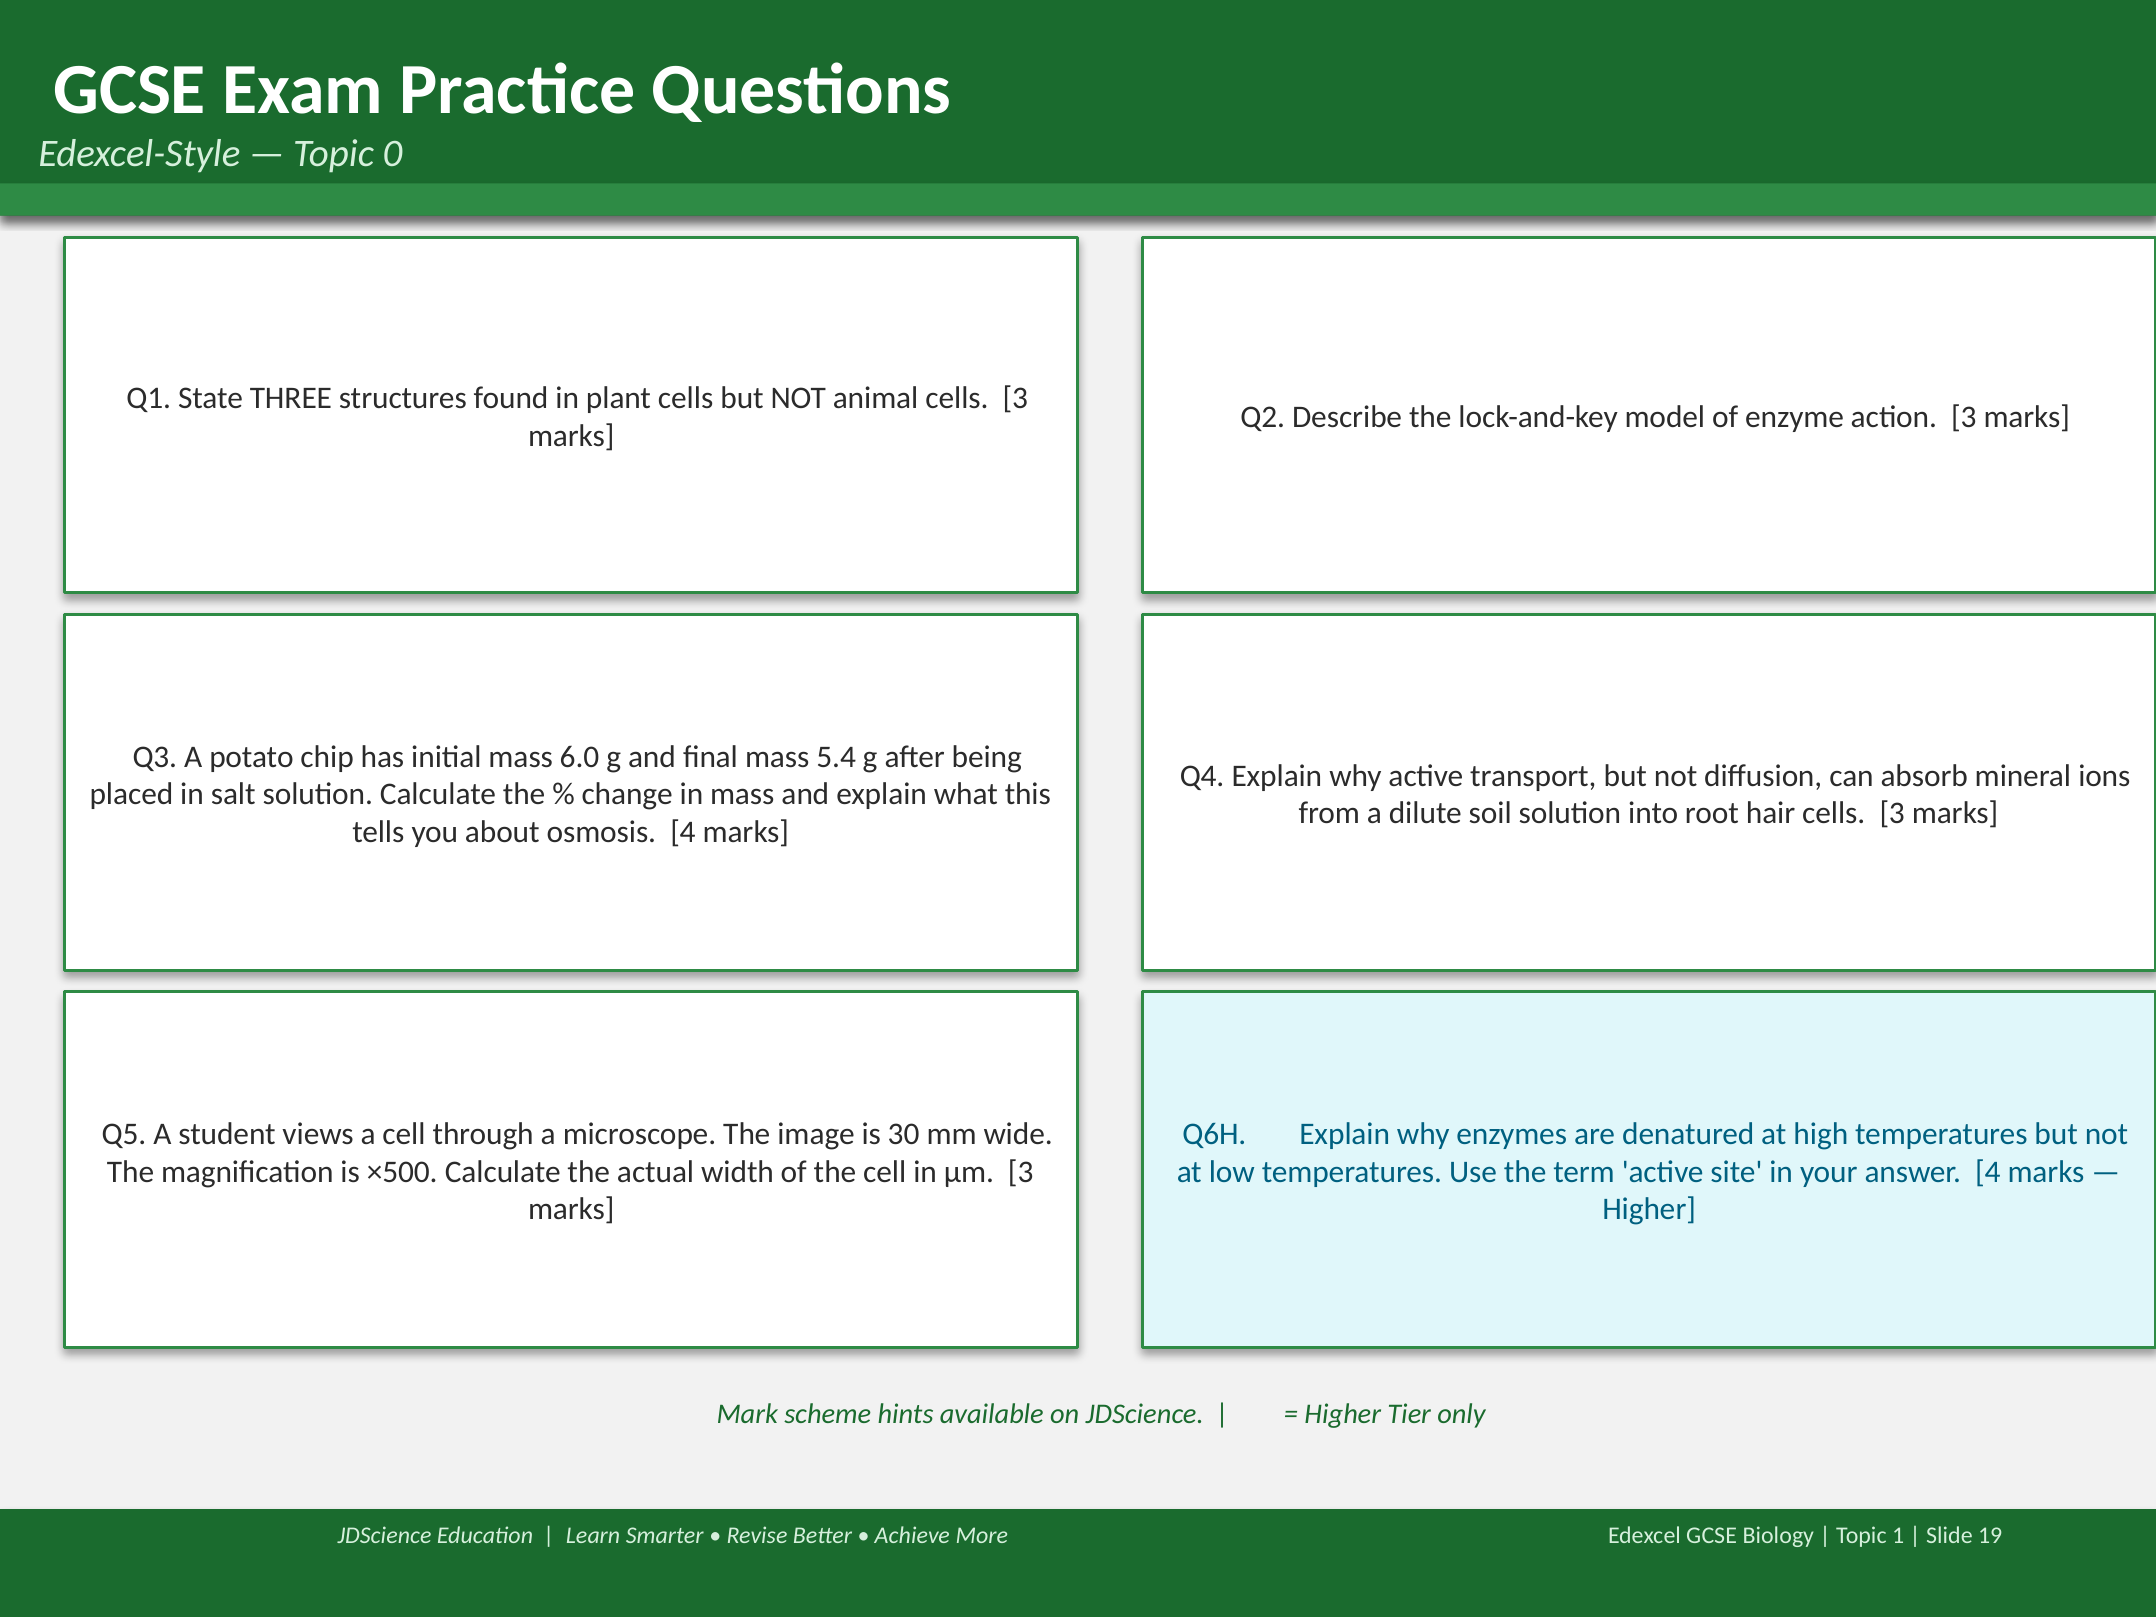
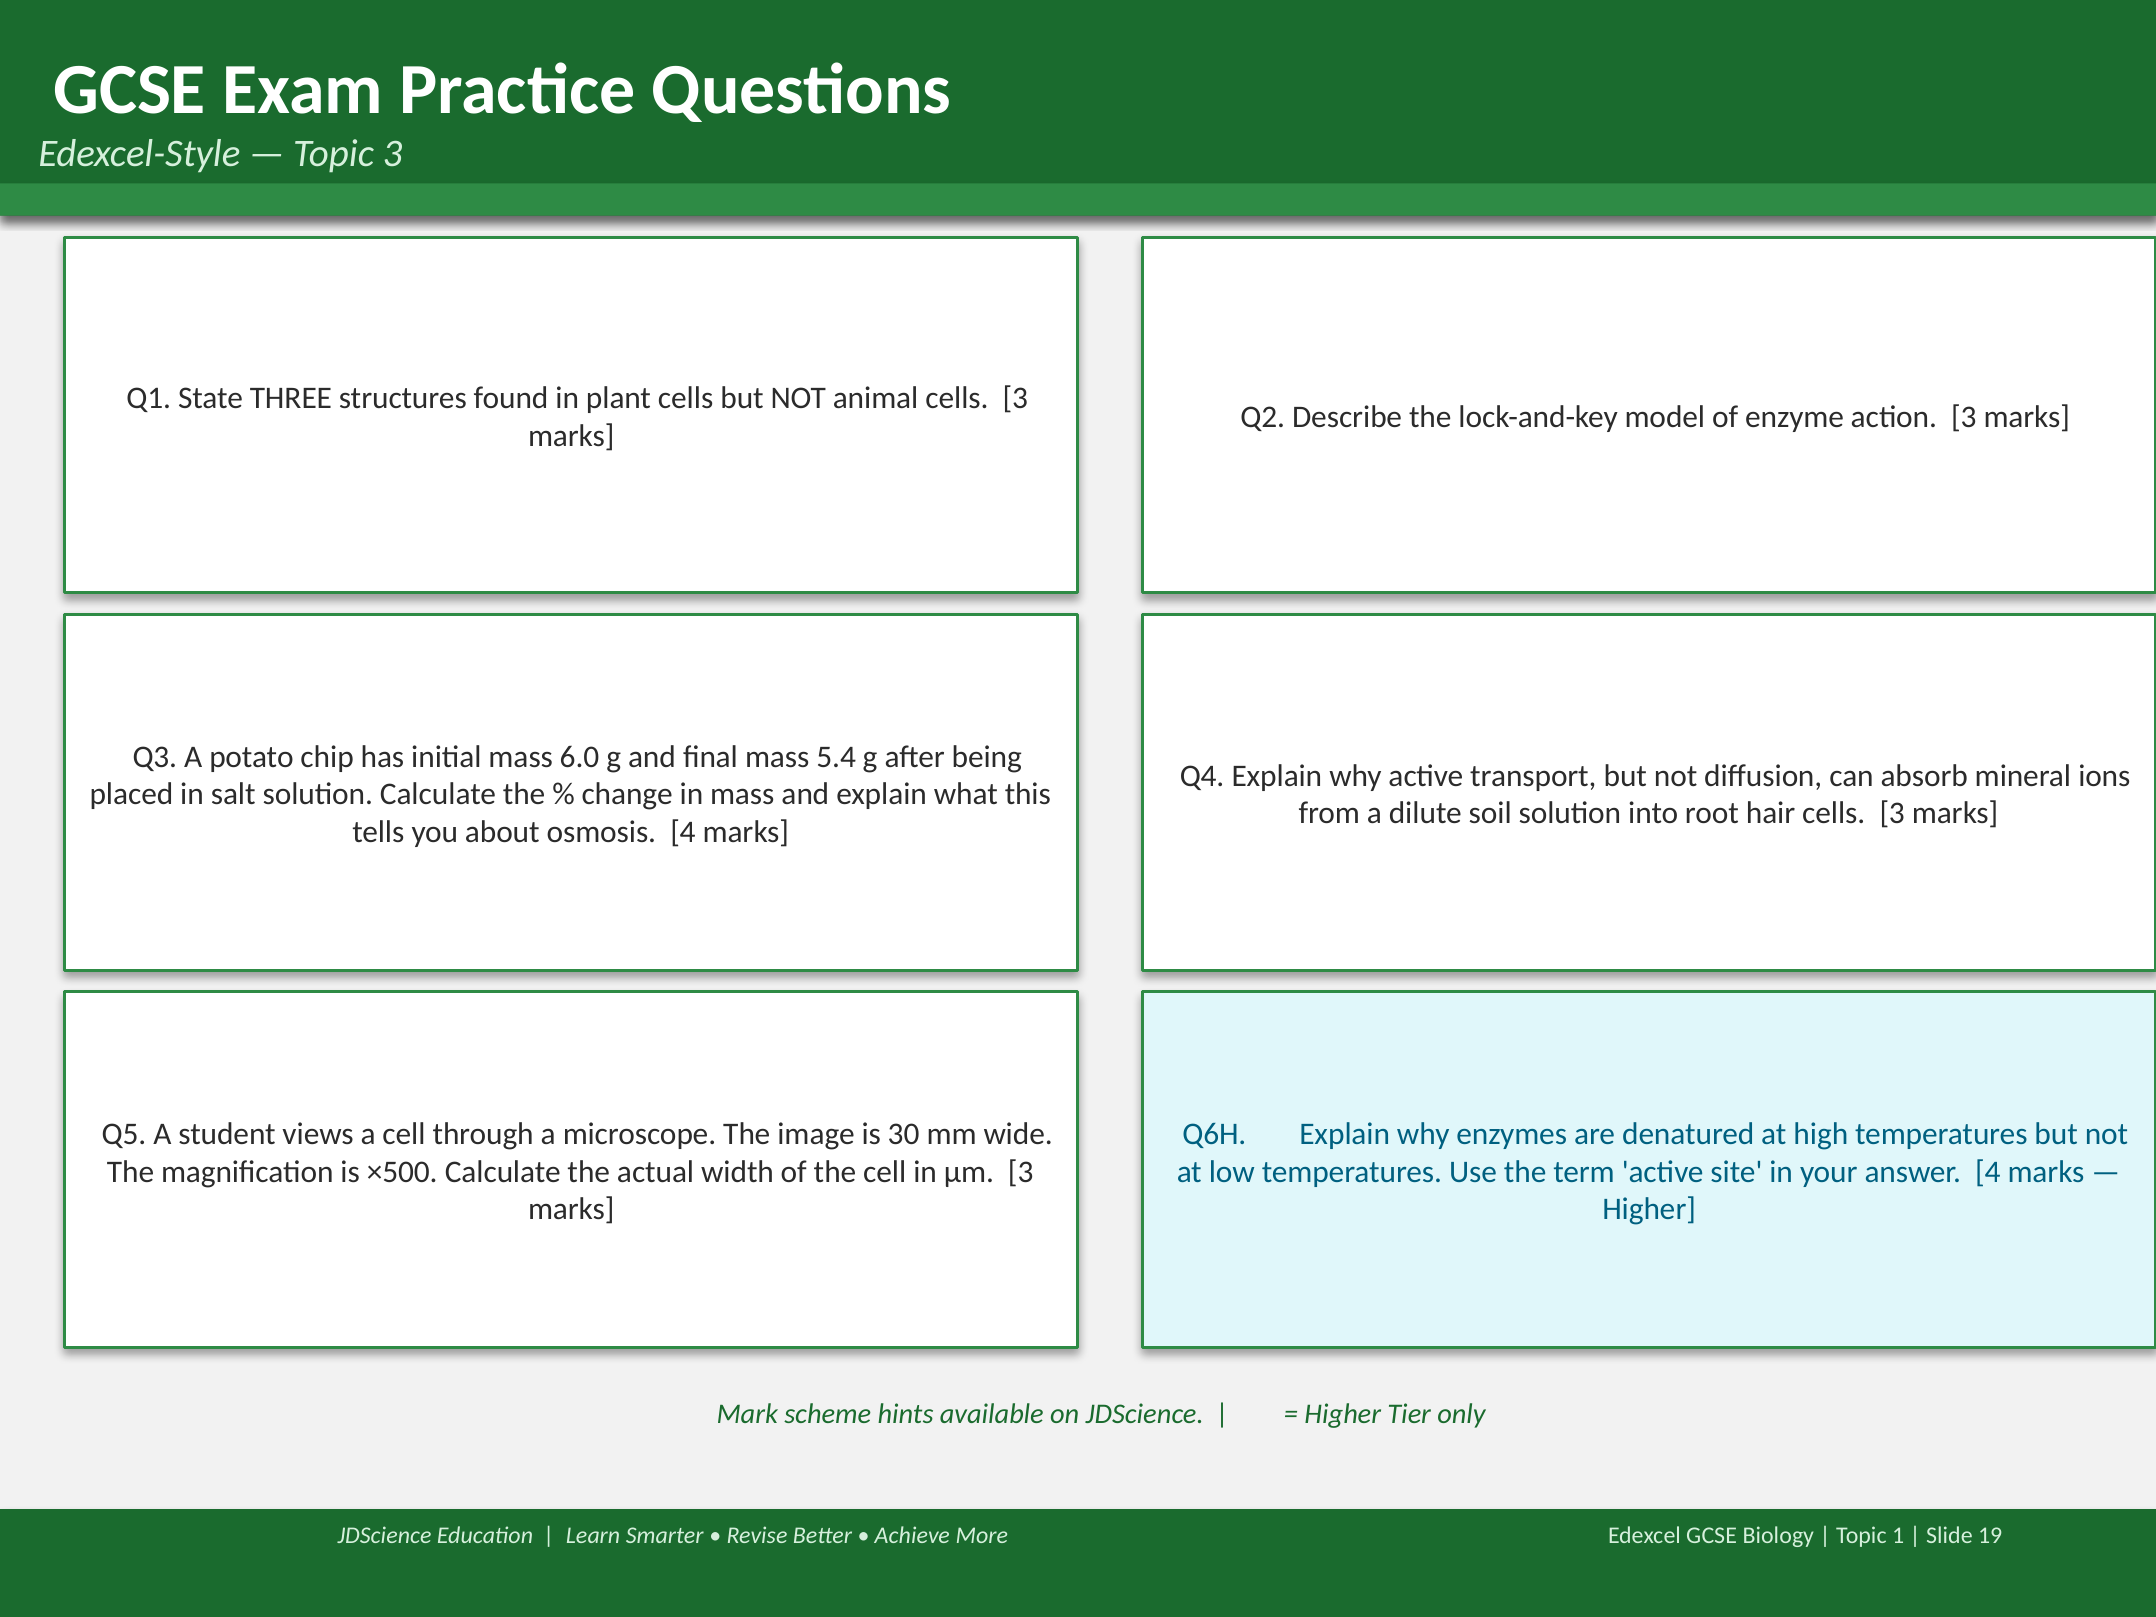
Topic 0: 0 -> 3
